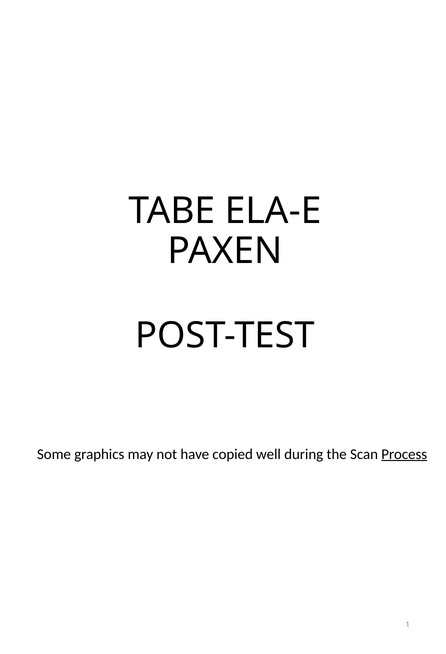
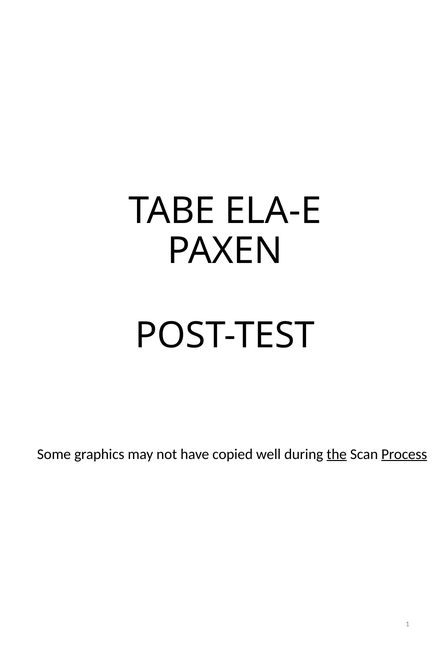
the underline: none -> present
